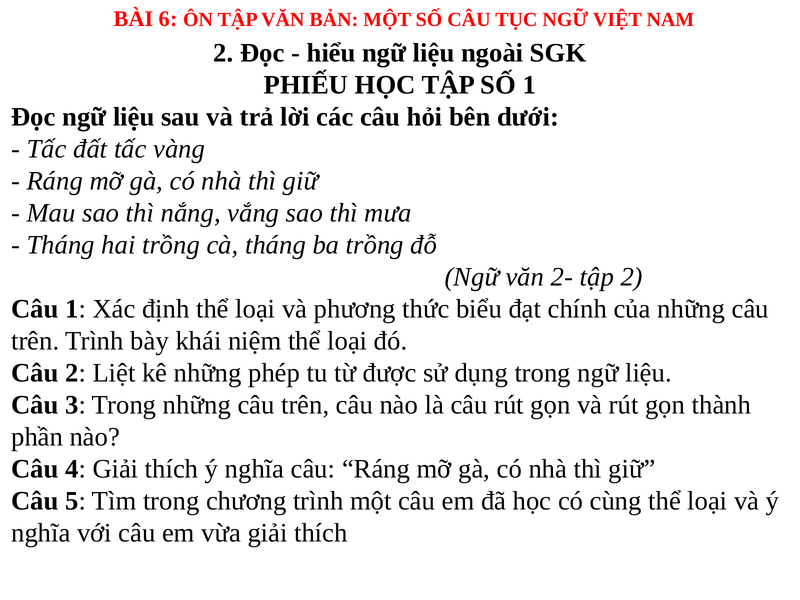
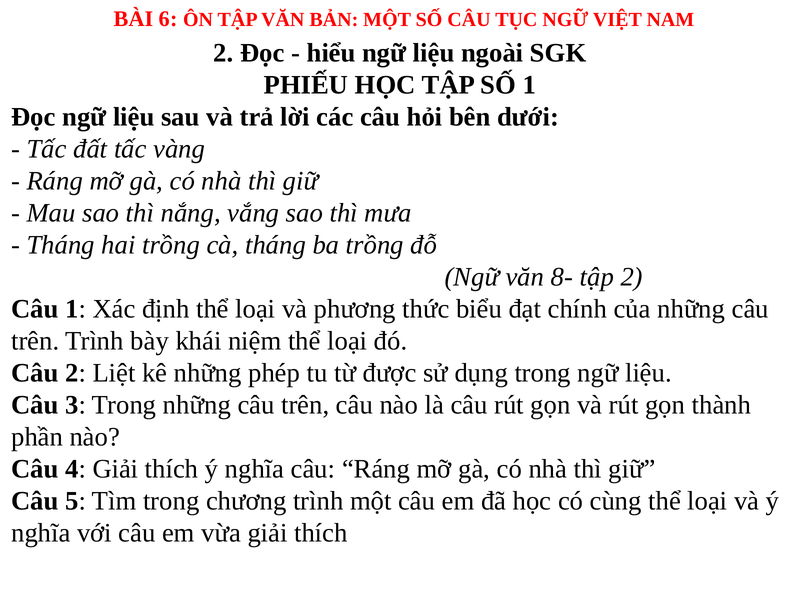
2-: 2- -> 8-
